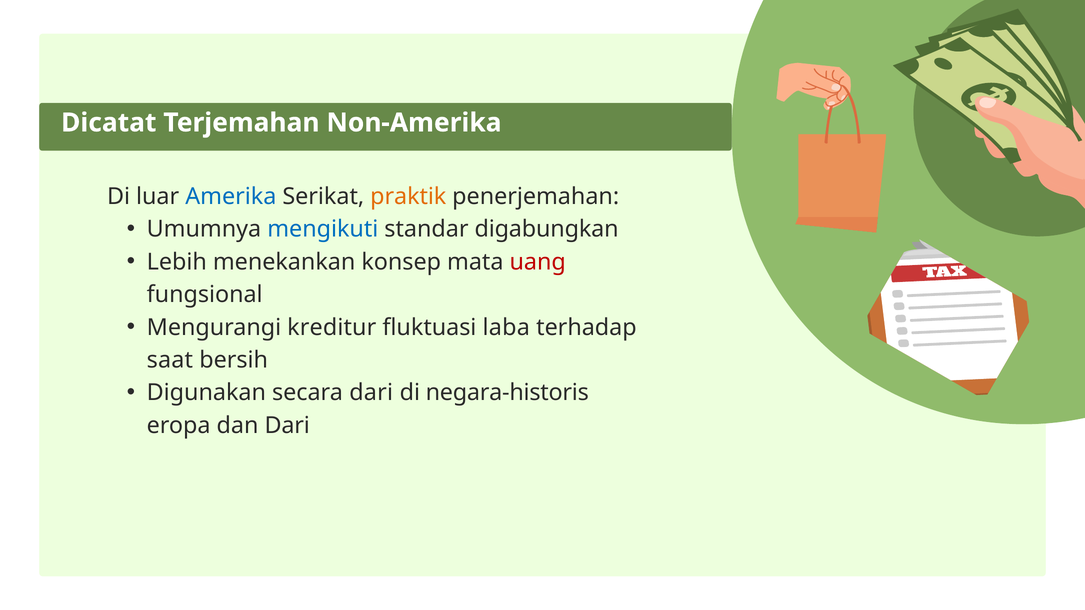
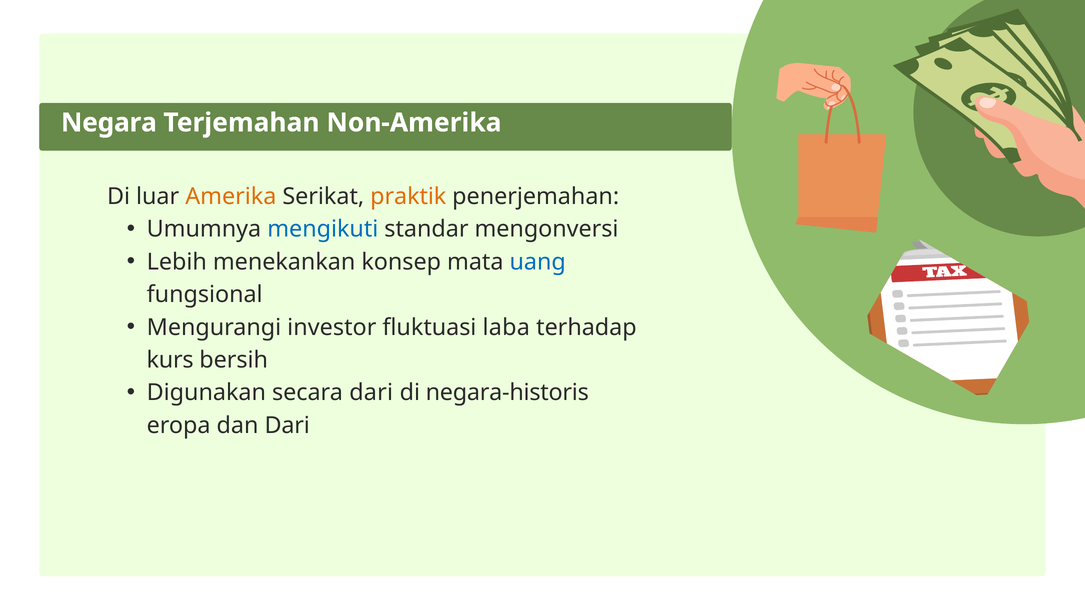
Dicatat: Dicatat -> Negara
Amerika colour: blue -> orange
digabungkan: digabungkan -> mengonversi
uang colour: red -> blue
kreditur: kreditur -> investor
saat: saat -> kurs
